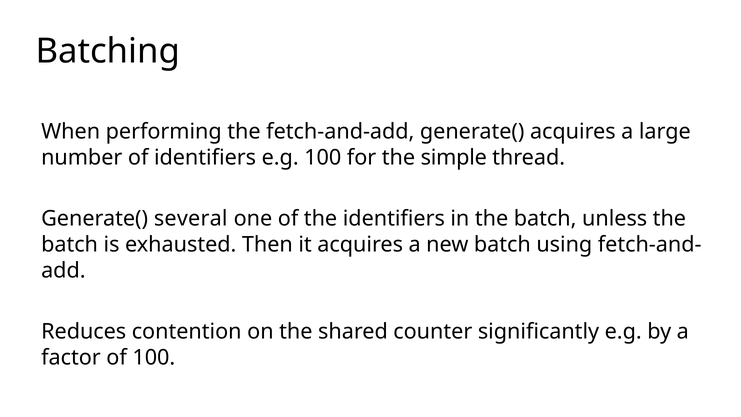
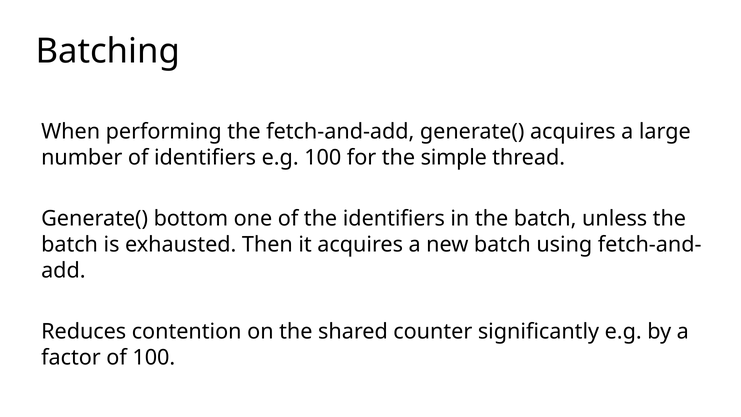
several: several -> bottom
